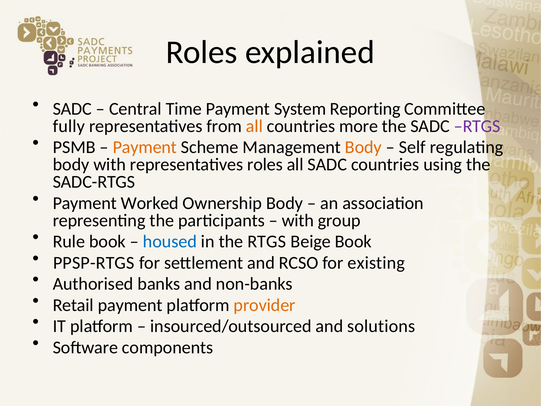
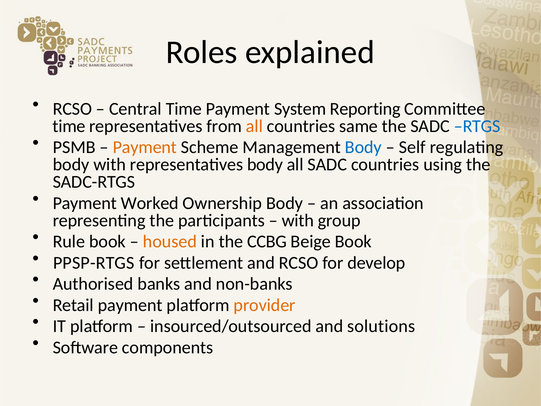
SADC at (72, 109): SADC -> RCSO
fully at (69, 126): fully -> time
more: more -> same
RTGS at (477, 126) colour: purple -> blue
Body at (363, 147) colour: orange -> blue
representatives roles: roles -> body
housed colour: blue -> orange
the RTGS: RTGS -> CCBG
existing: existing -> develop
